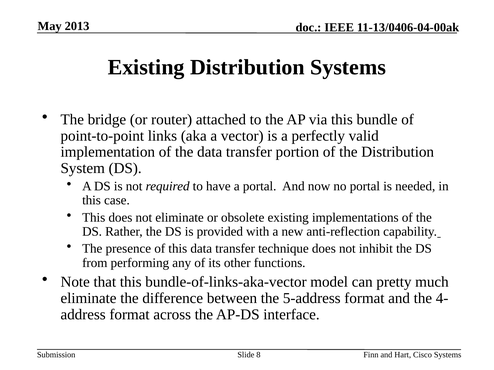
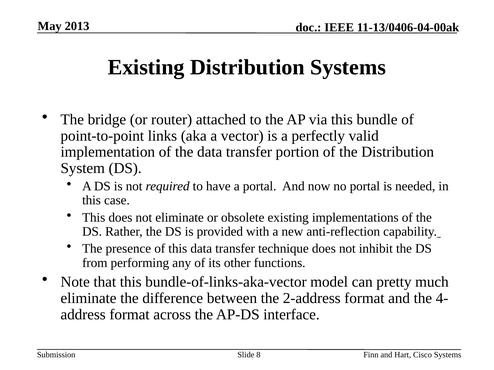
5-address: 5-address -> 2-address
